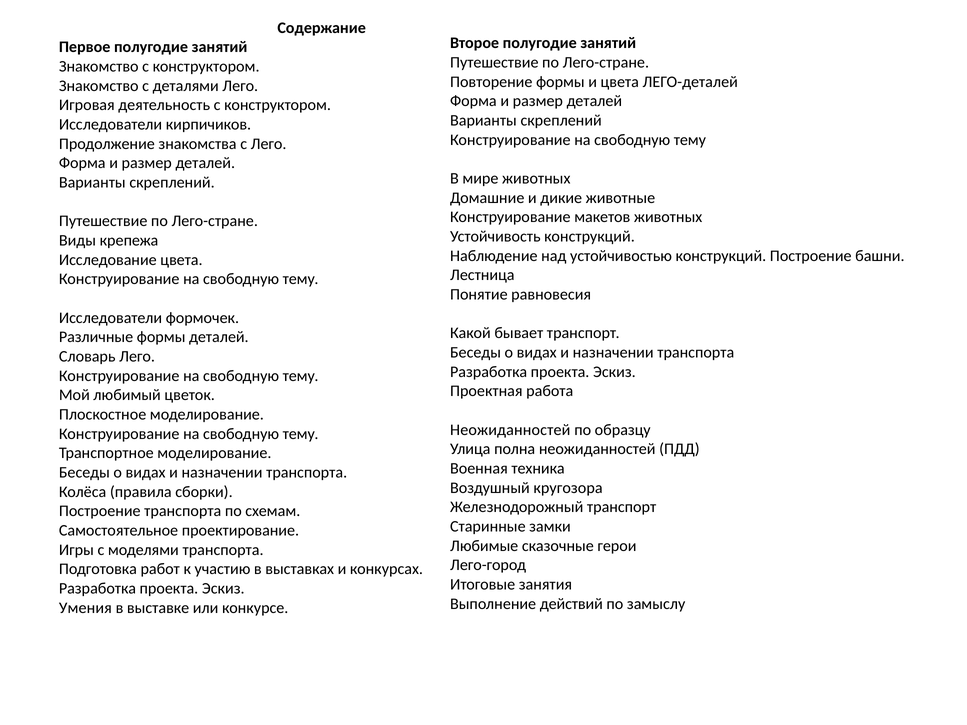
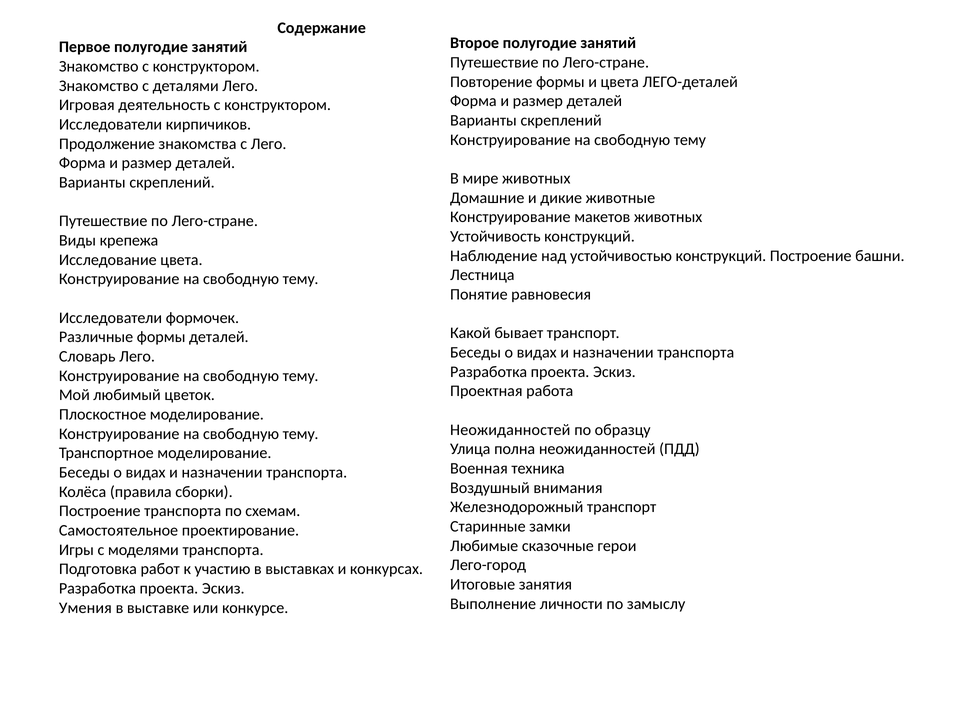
кругозора: кругозора -> внимания
действий: действий -> личности
